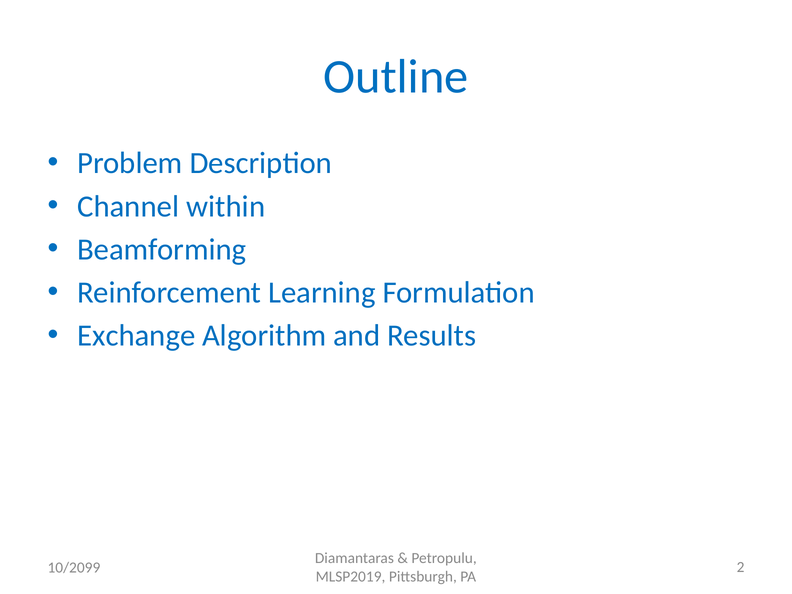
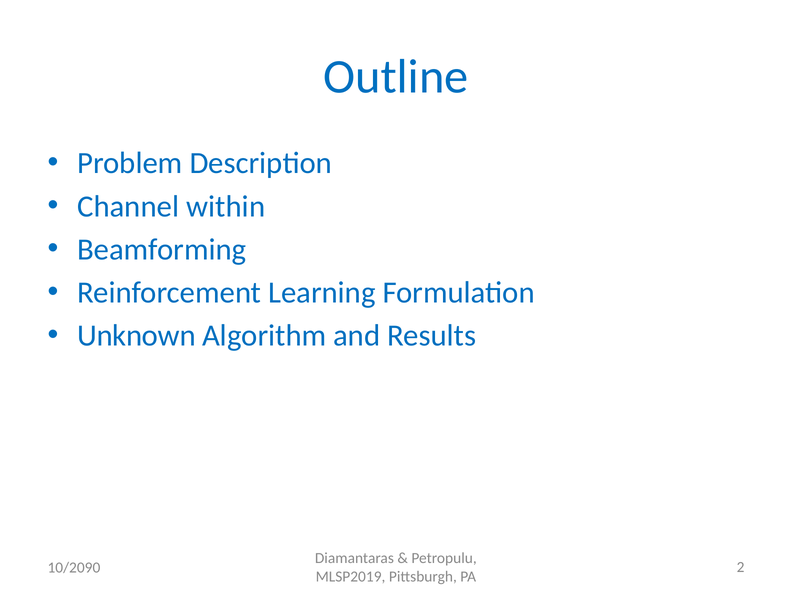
Exchange: Exchange -> Unknown
10/2099: 10/2099 -> 10/2090
